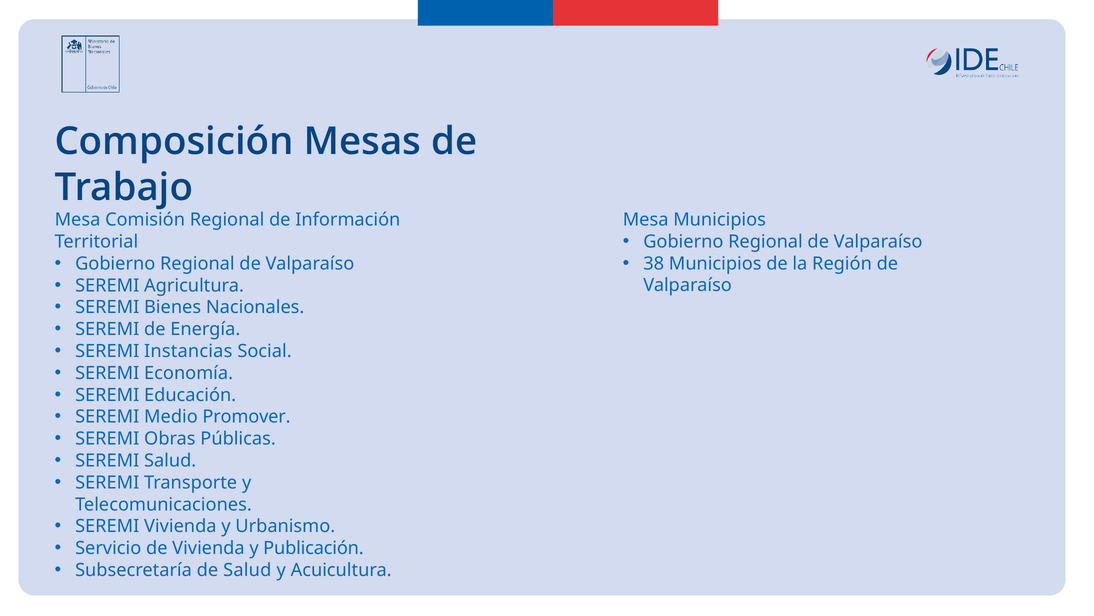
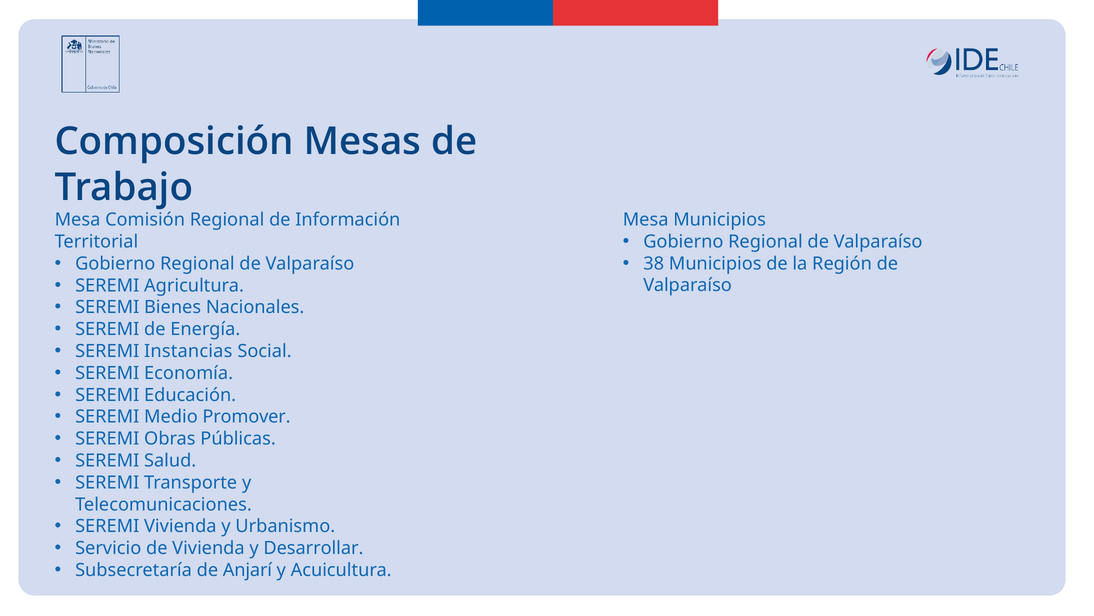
Publicación: Publicación -> Desarrollar
de Salud: Salud -> Anjarí
